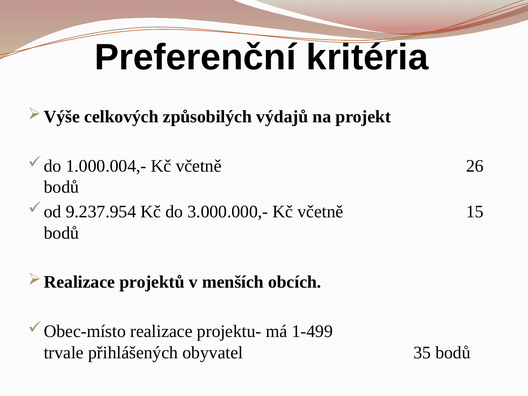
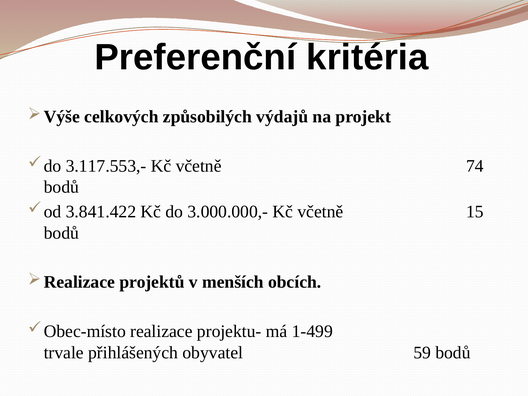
1.000.004,-: 1.000.004,- -> 3.117.553,-
26: 26 -> 74
9.237.954: 9.237.954 -> 3.841.422
35: 35 -> 59
